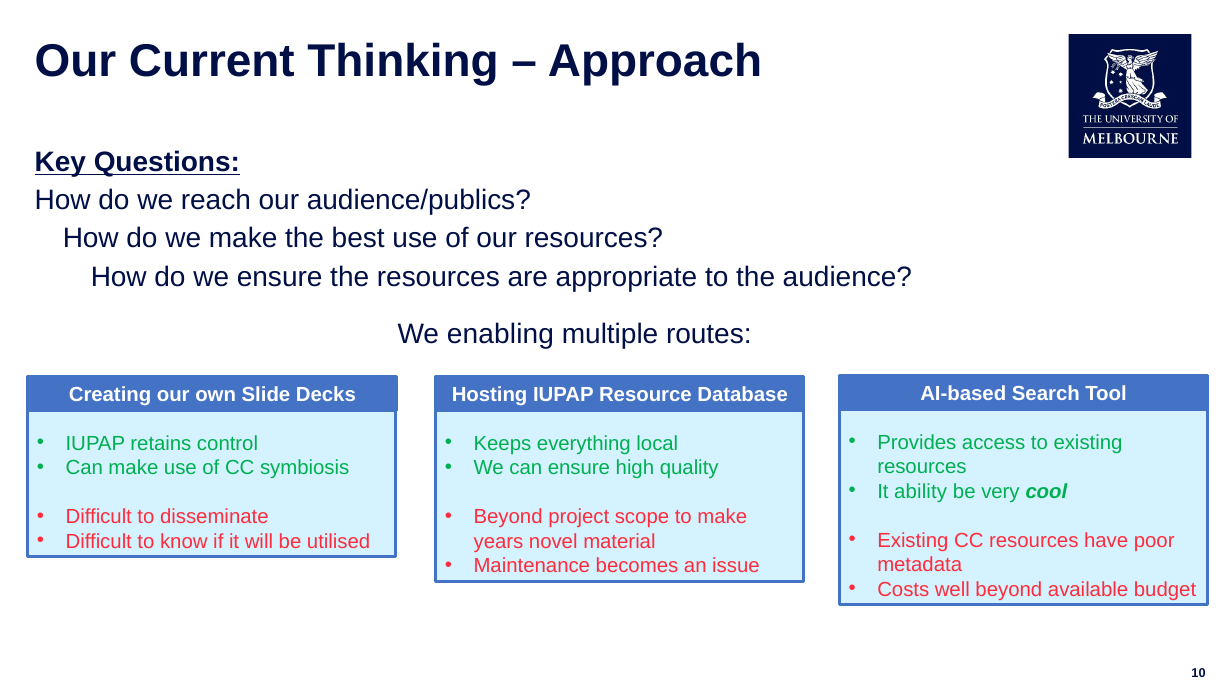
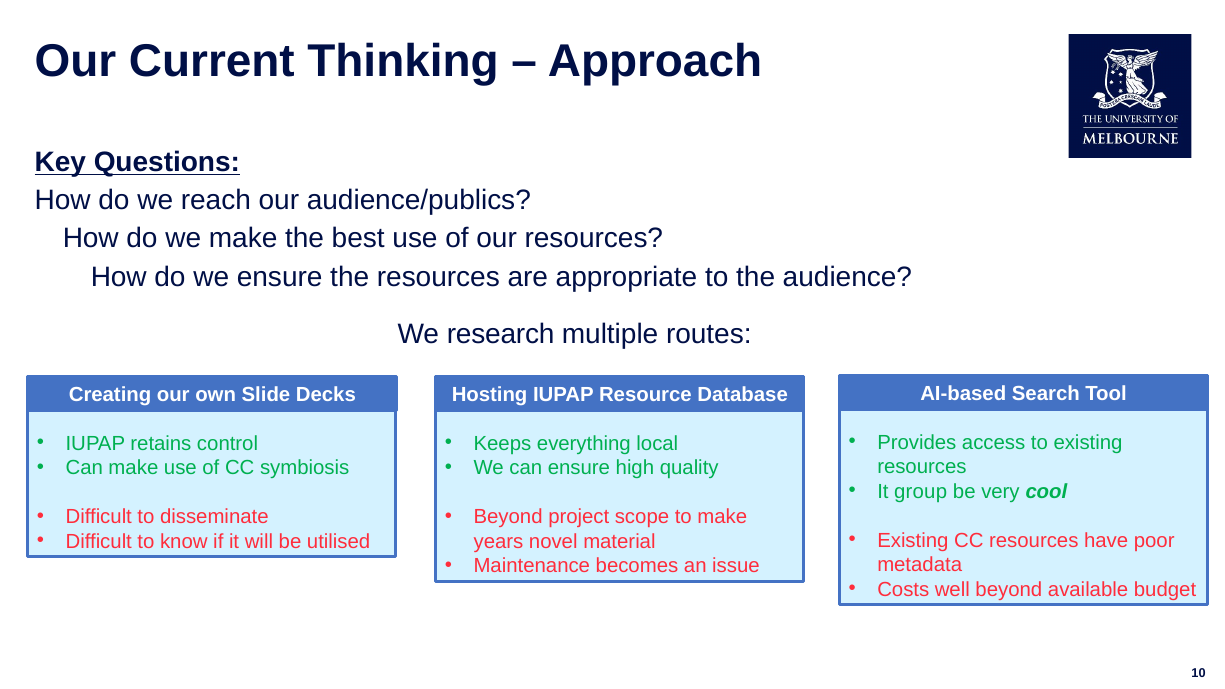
enabling: enabling -> research
ability: ability -> group
